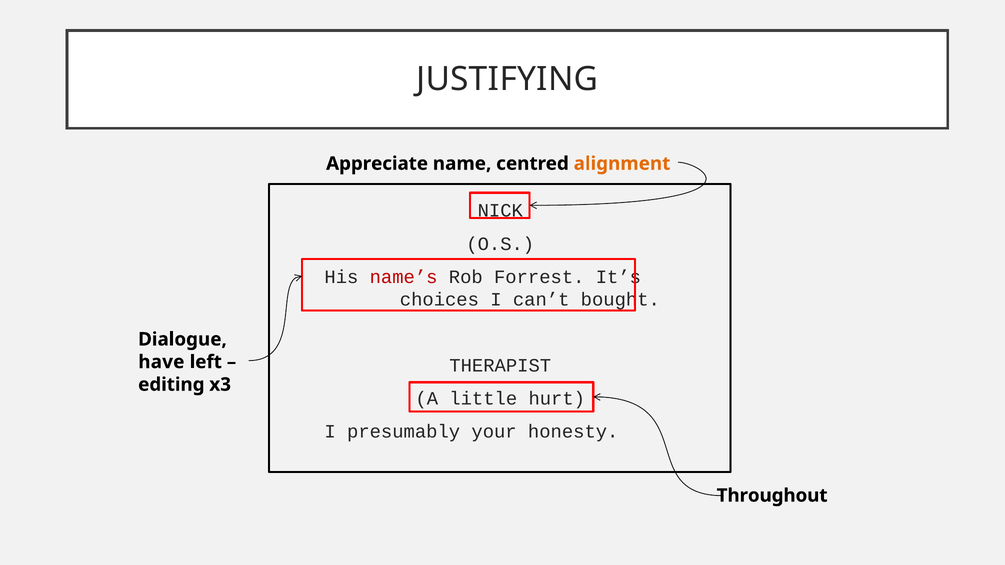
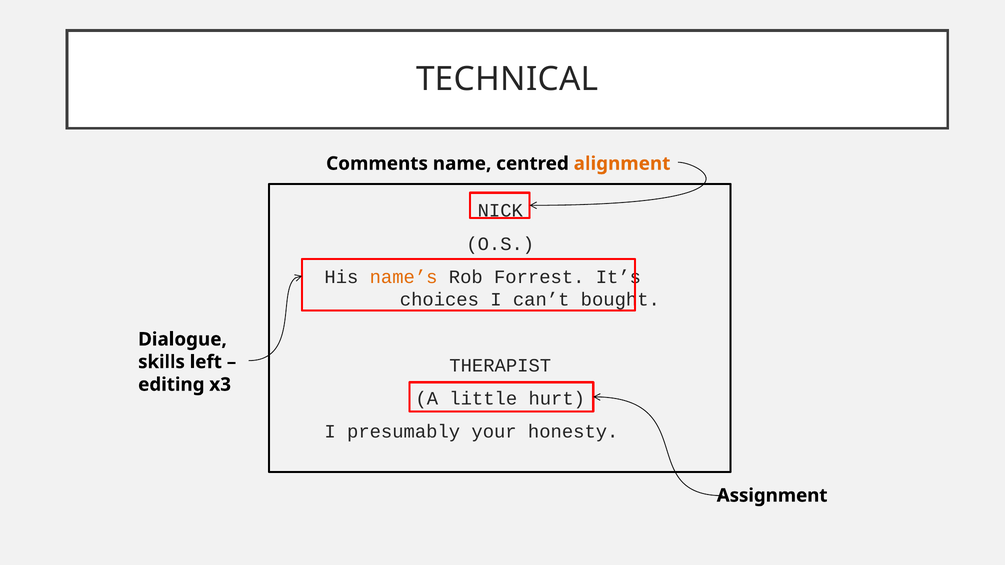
JUSTIFYING: JUSTIFYING -> TECHNICAL
Appreciate: Appreciate -> Comments
name’s colour: red -> orange
have: have -> skills
Throughout: Throughout -> Assignment
